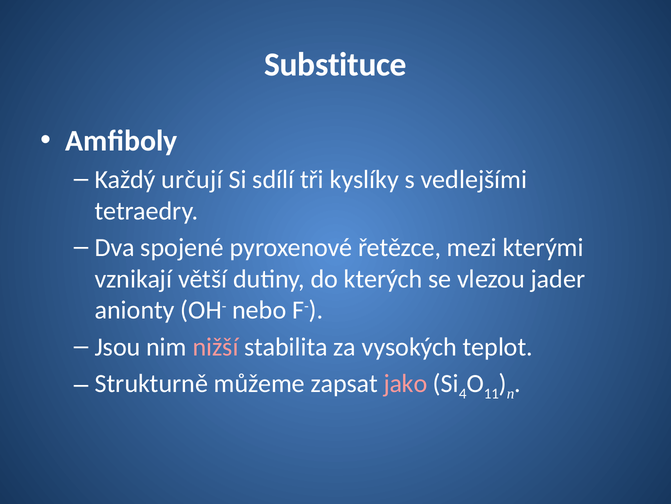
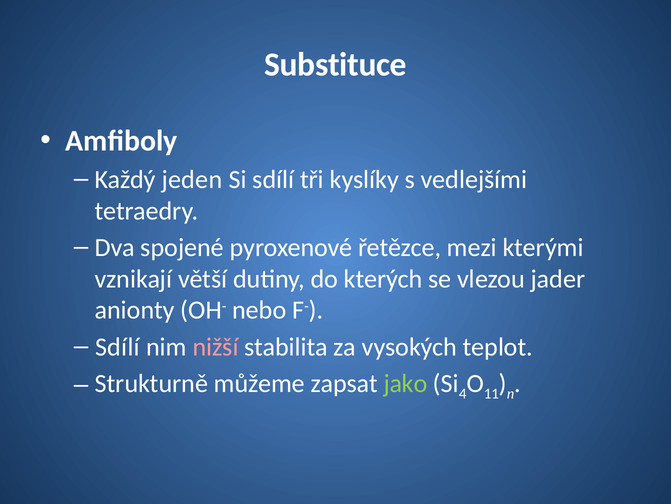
určují: určují -> jeden
Jsou at (118, 346): Jsou -> Sdílí
jako colour: pink -> light green
